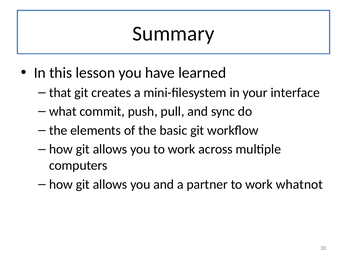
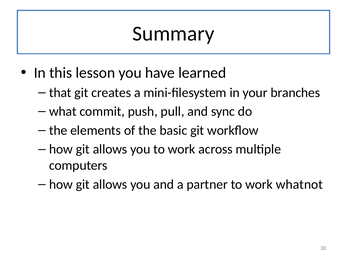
interface: interface -> branches
